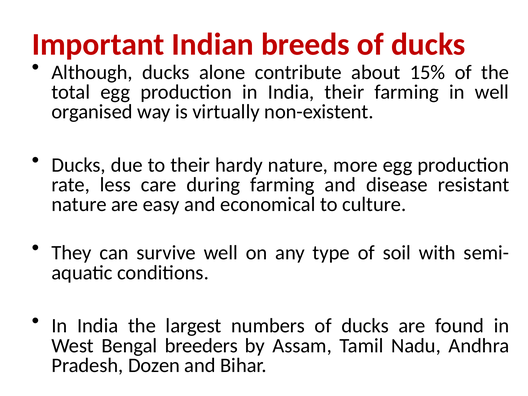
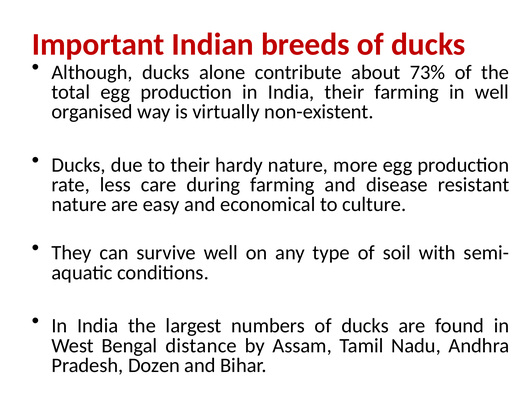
15%: 15% -> 73%
breeders: breeders -> distance
